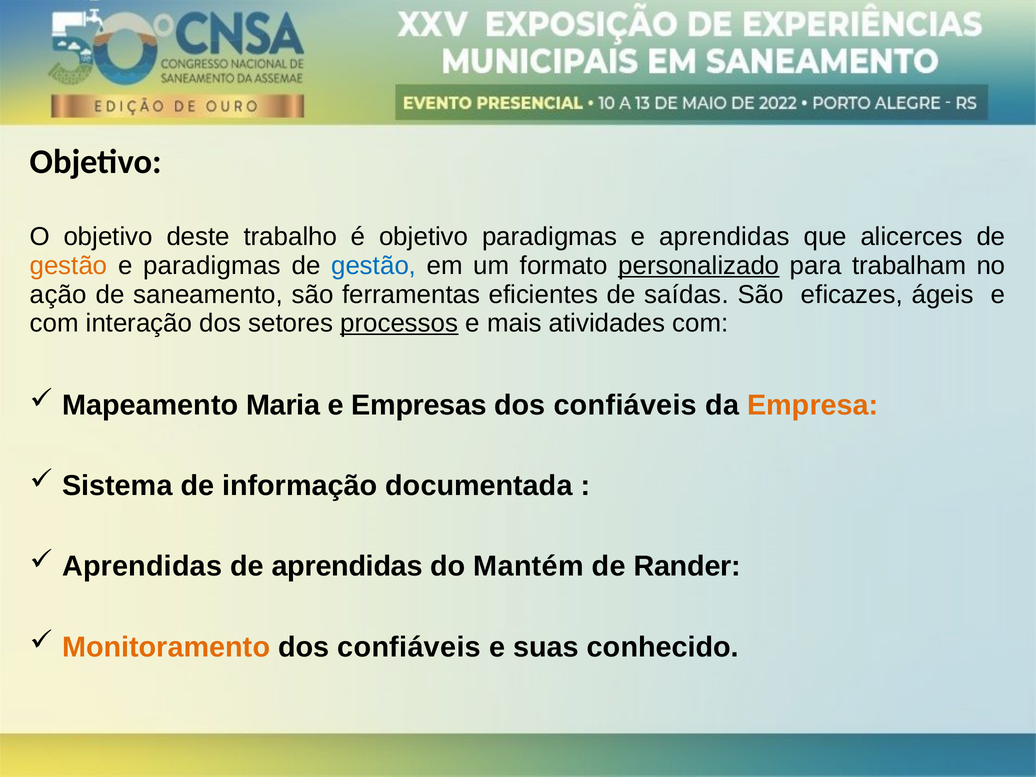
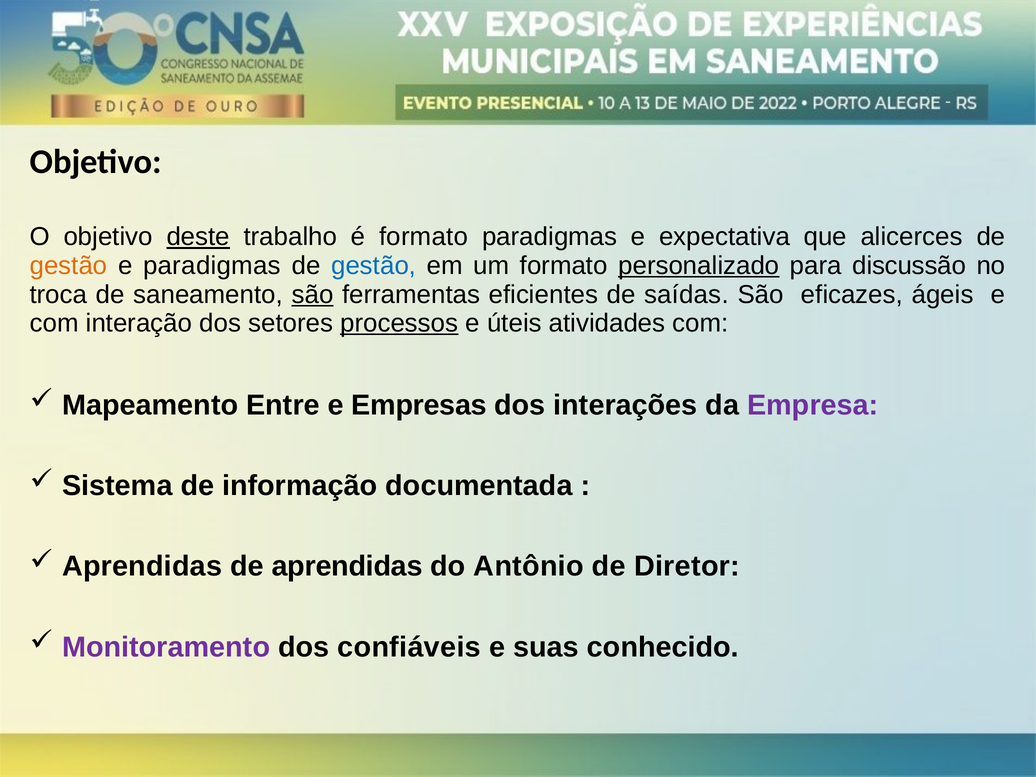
deste underline: none -> present
é objetivo: objetivo -> formato
e aprendidas: aprendidas -> expectativa
trabalham: trabalham -> discussão
ação: ação -> troca
são at (313, 294) underline: none -> present
mais: mais -> úteis
Maria: Maria -> Entre
confiáveis at (625, 405): confiáveis -> interações
Empresa colour: orange -> purple
Mantém: Mantém -> Antônio
Rander: Rander -> Diretor
Monitoramento colour: orange -> purple
